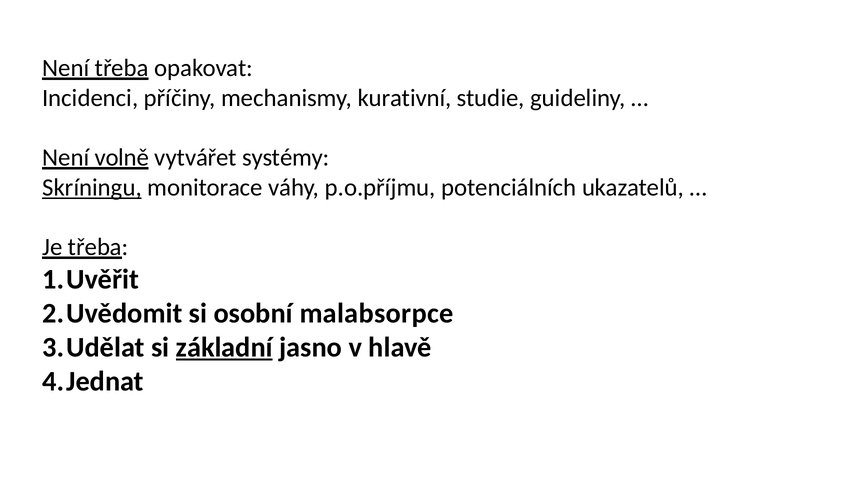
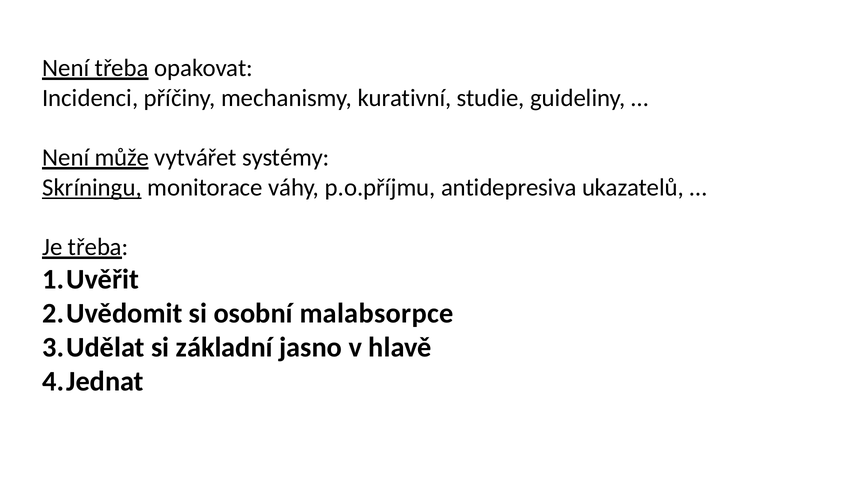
volně: volně -> může
potenciálních: potenciálních -> antidepresiva
základní underline: present -> none
